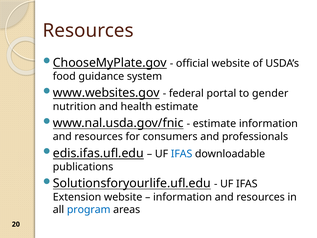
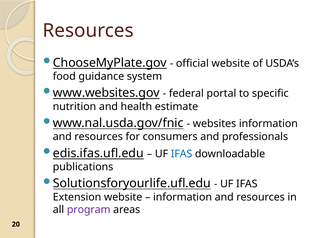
gender: gender -> specific
estimate at (214, 124): estimate -> websites
program colour: blue -> purple
